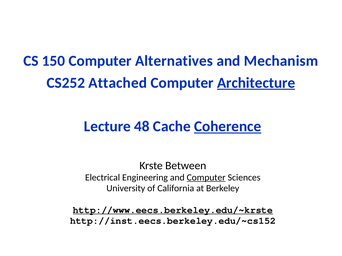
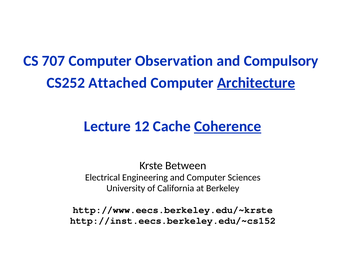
150: 150 -> 707
Alternatives: Alternatives -> Observation
Mechanism: Mechanism -> Compulsory
48: 48 -> 12
Computer at (206, 178) underline: present -> none
http://www.eecs.berkeley.edu/~krste underline: present -> none
